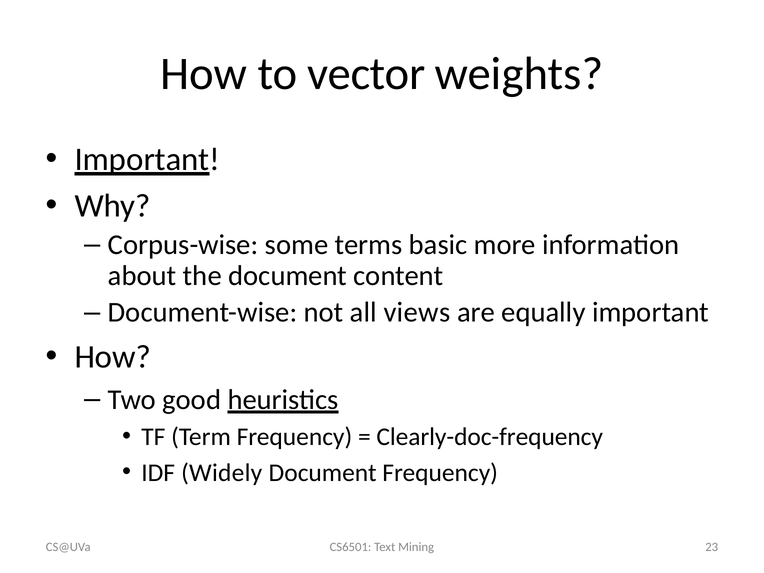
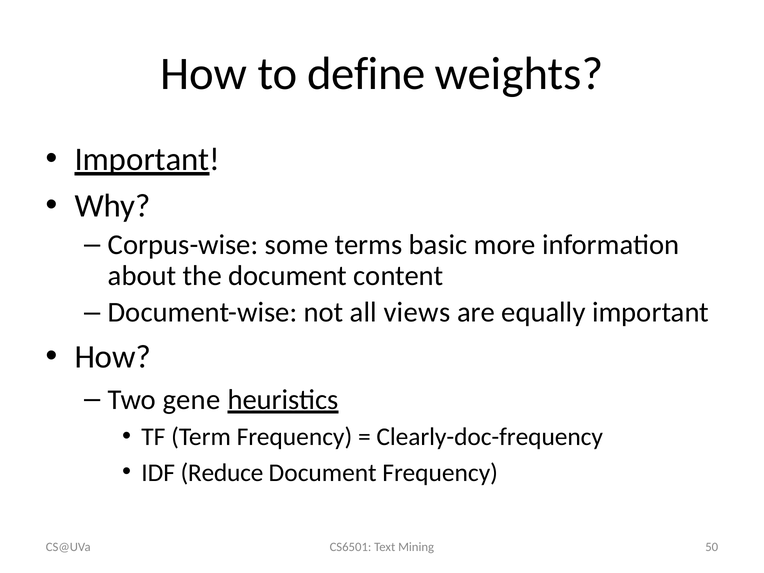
vector: vector -> define
good: good -> gene
Widely: Widely -> Reduce
23: 23 -> 50
